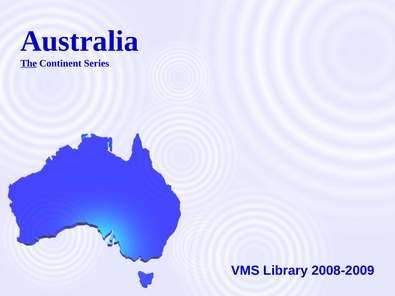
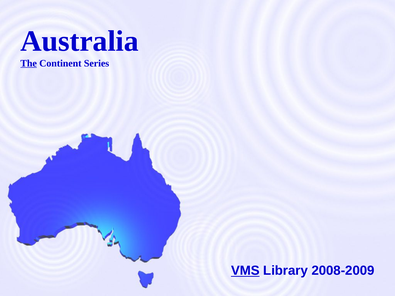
VMS underline: none -> present
